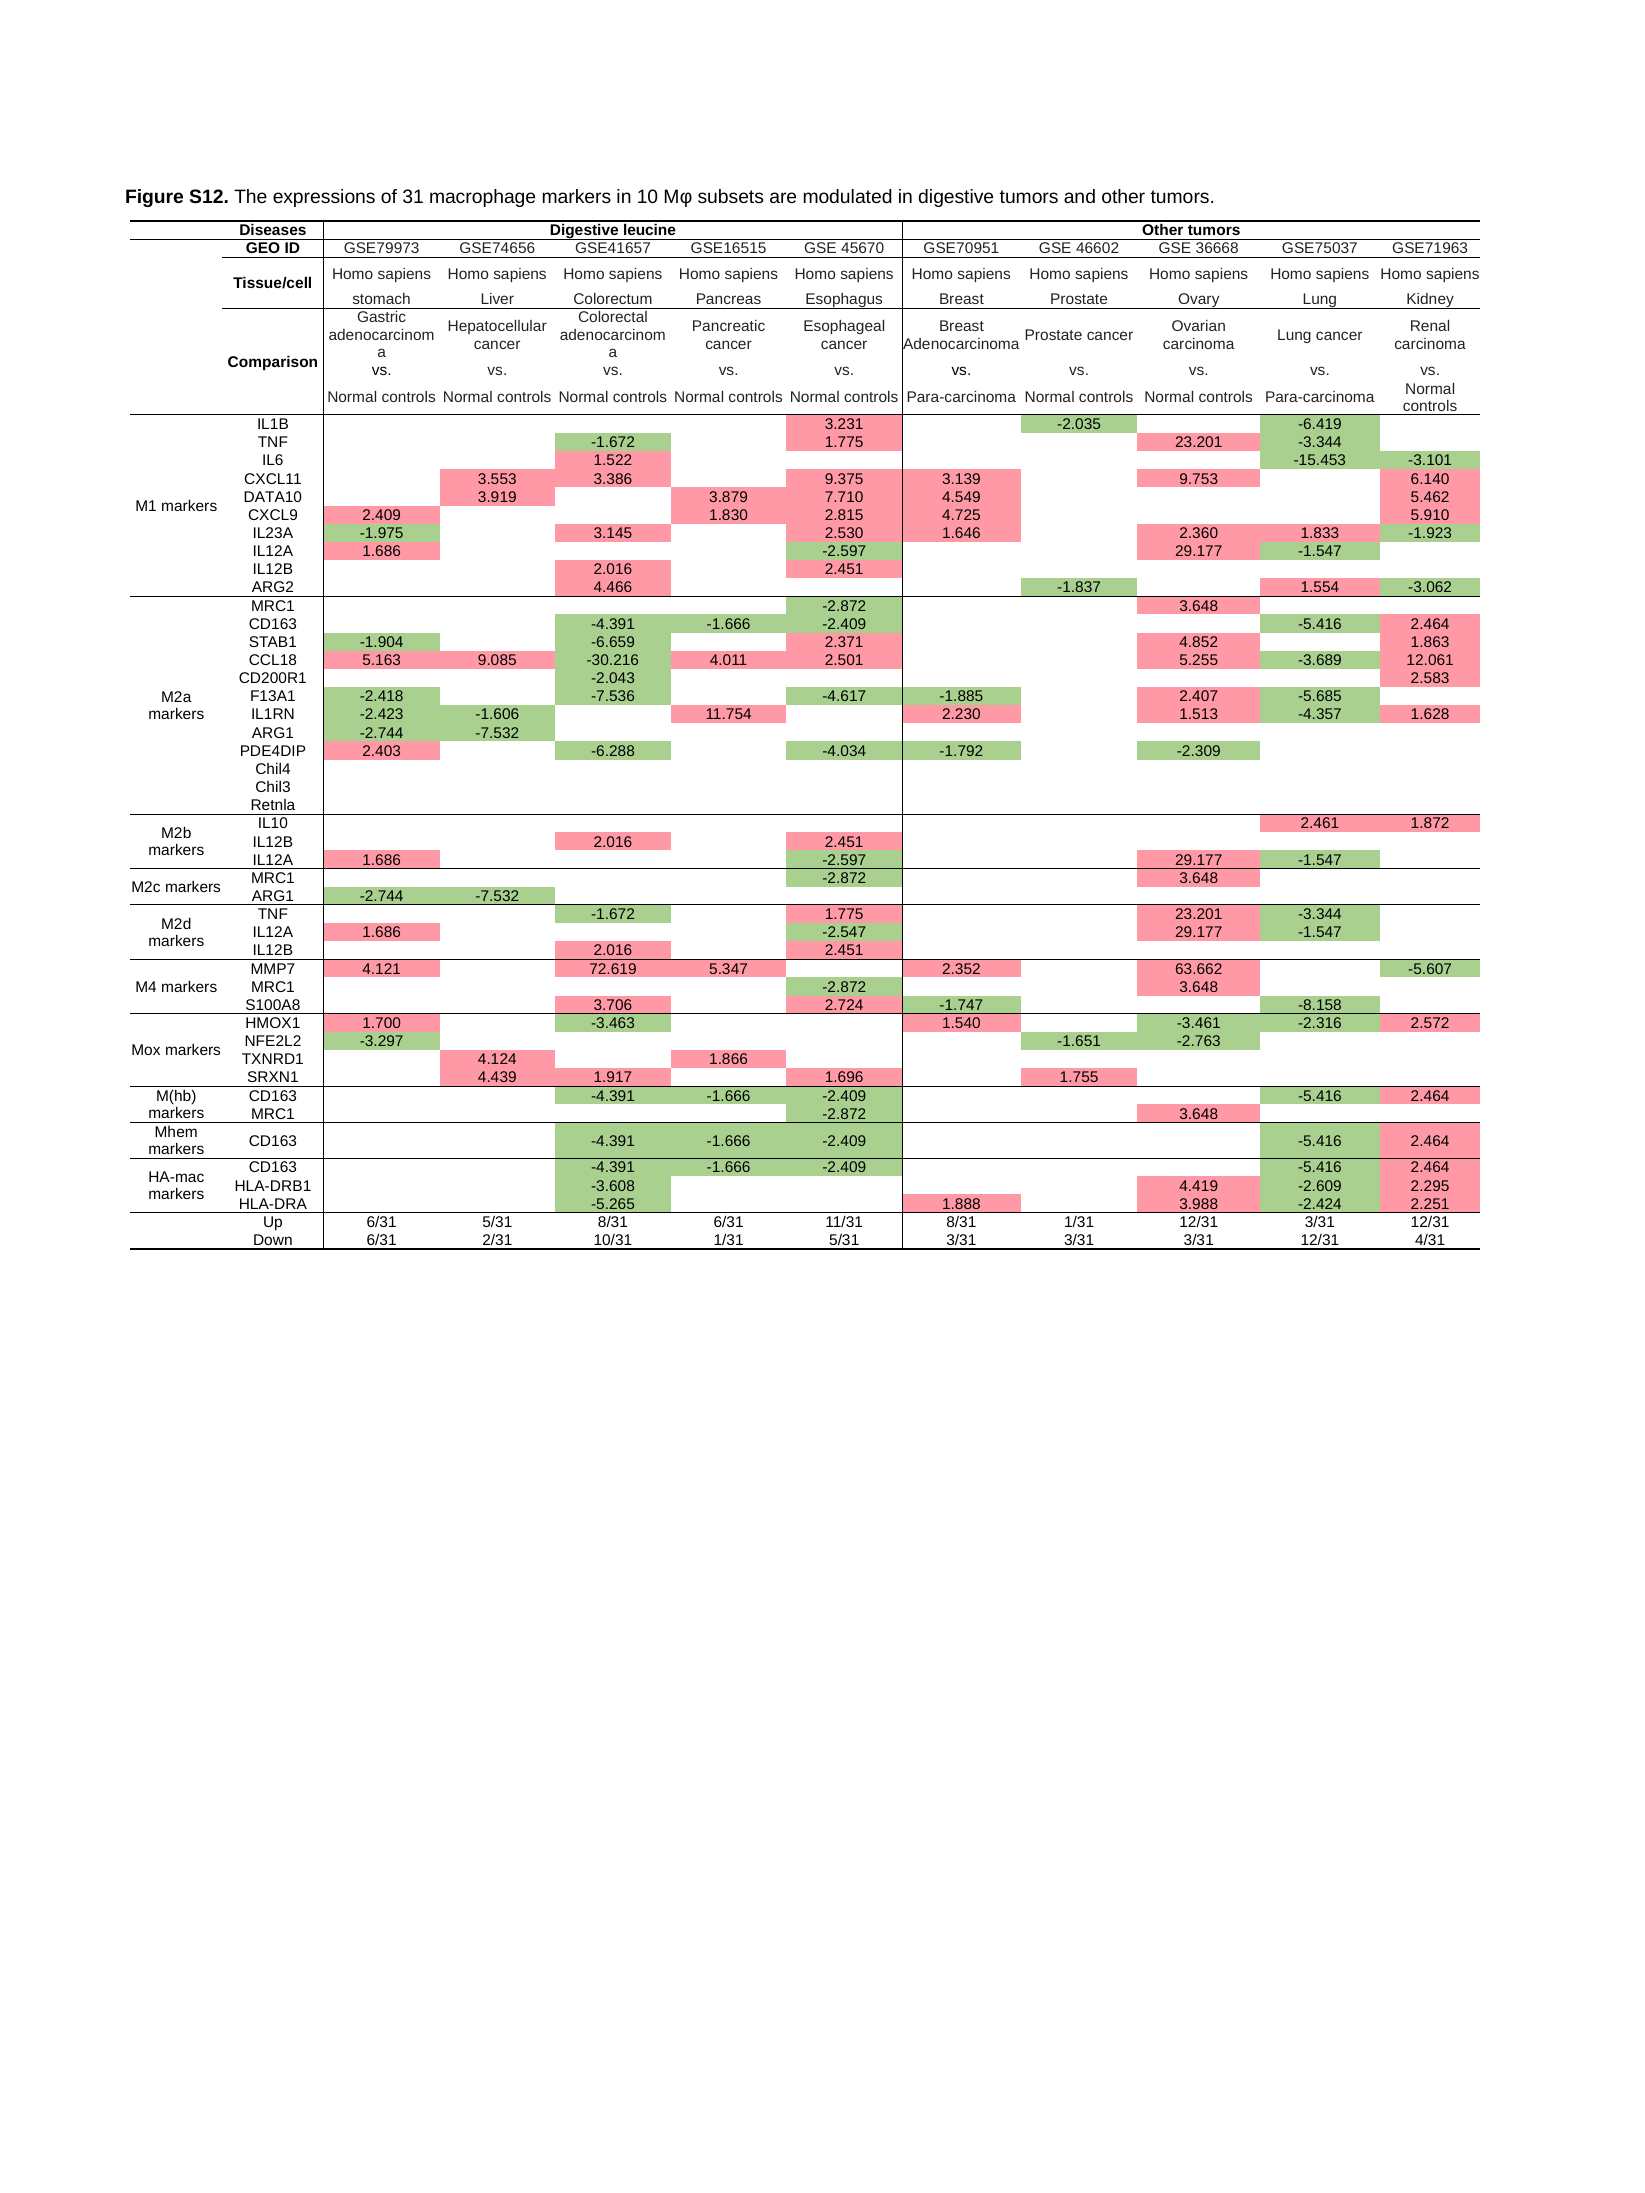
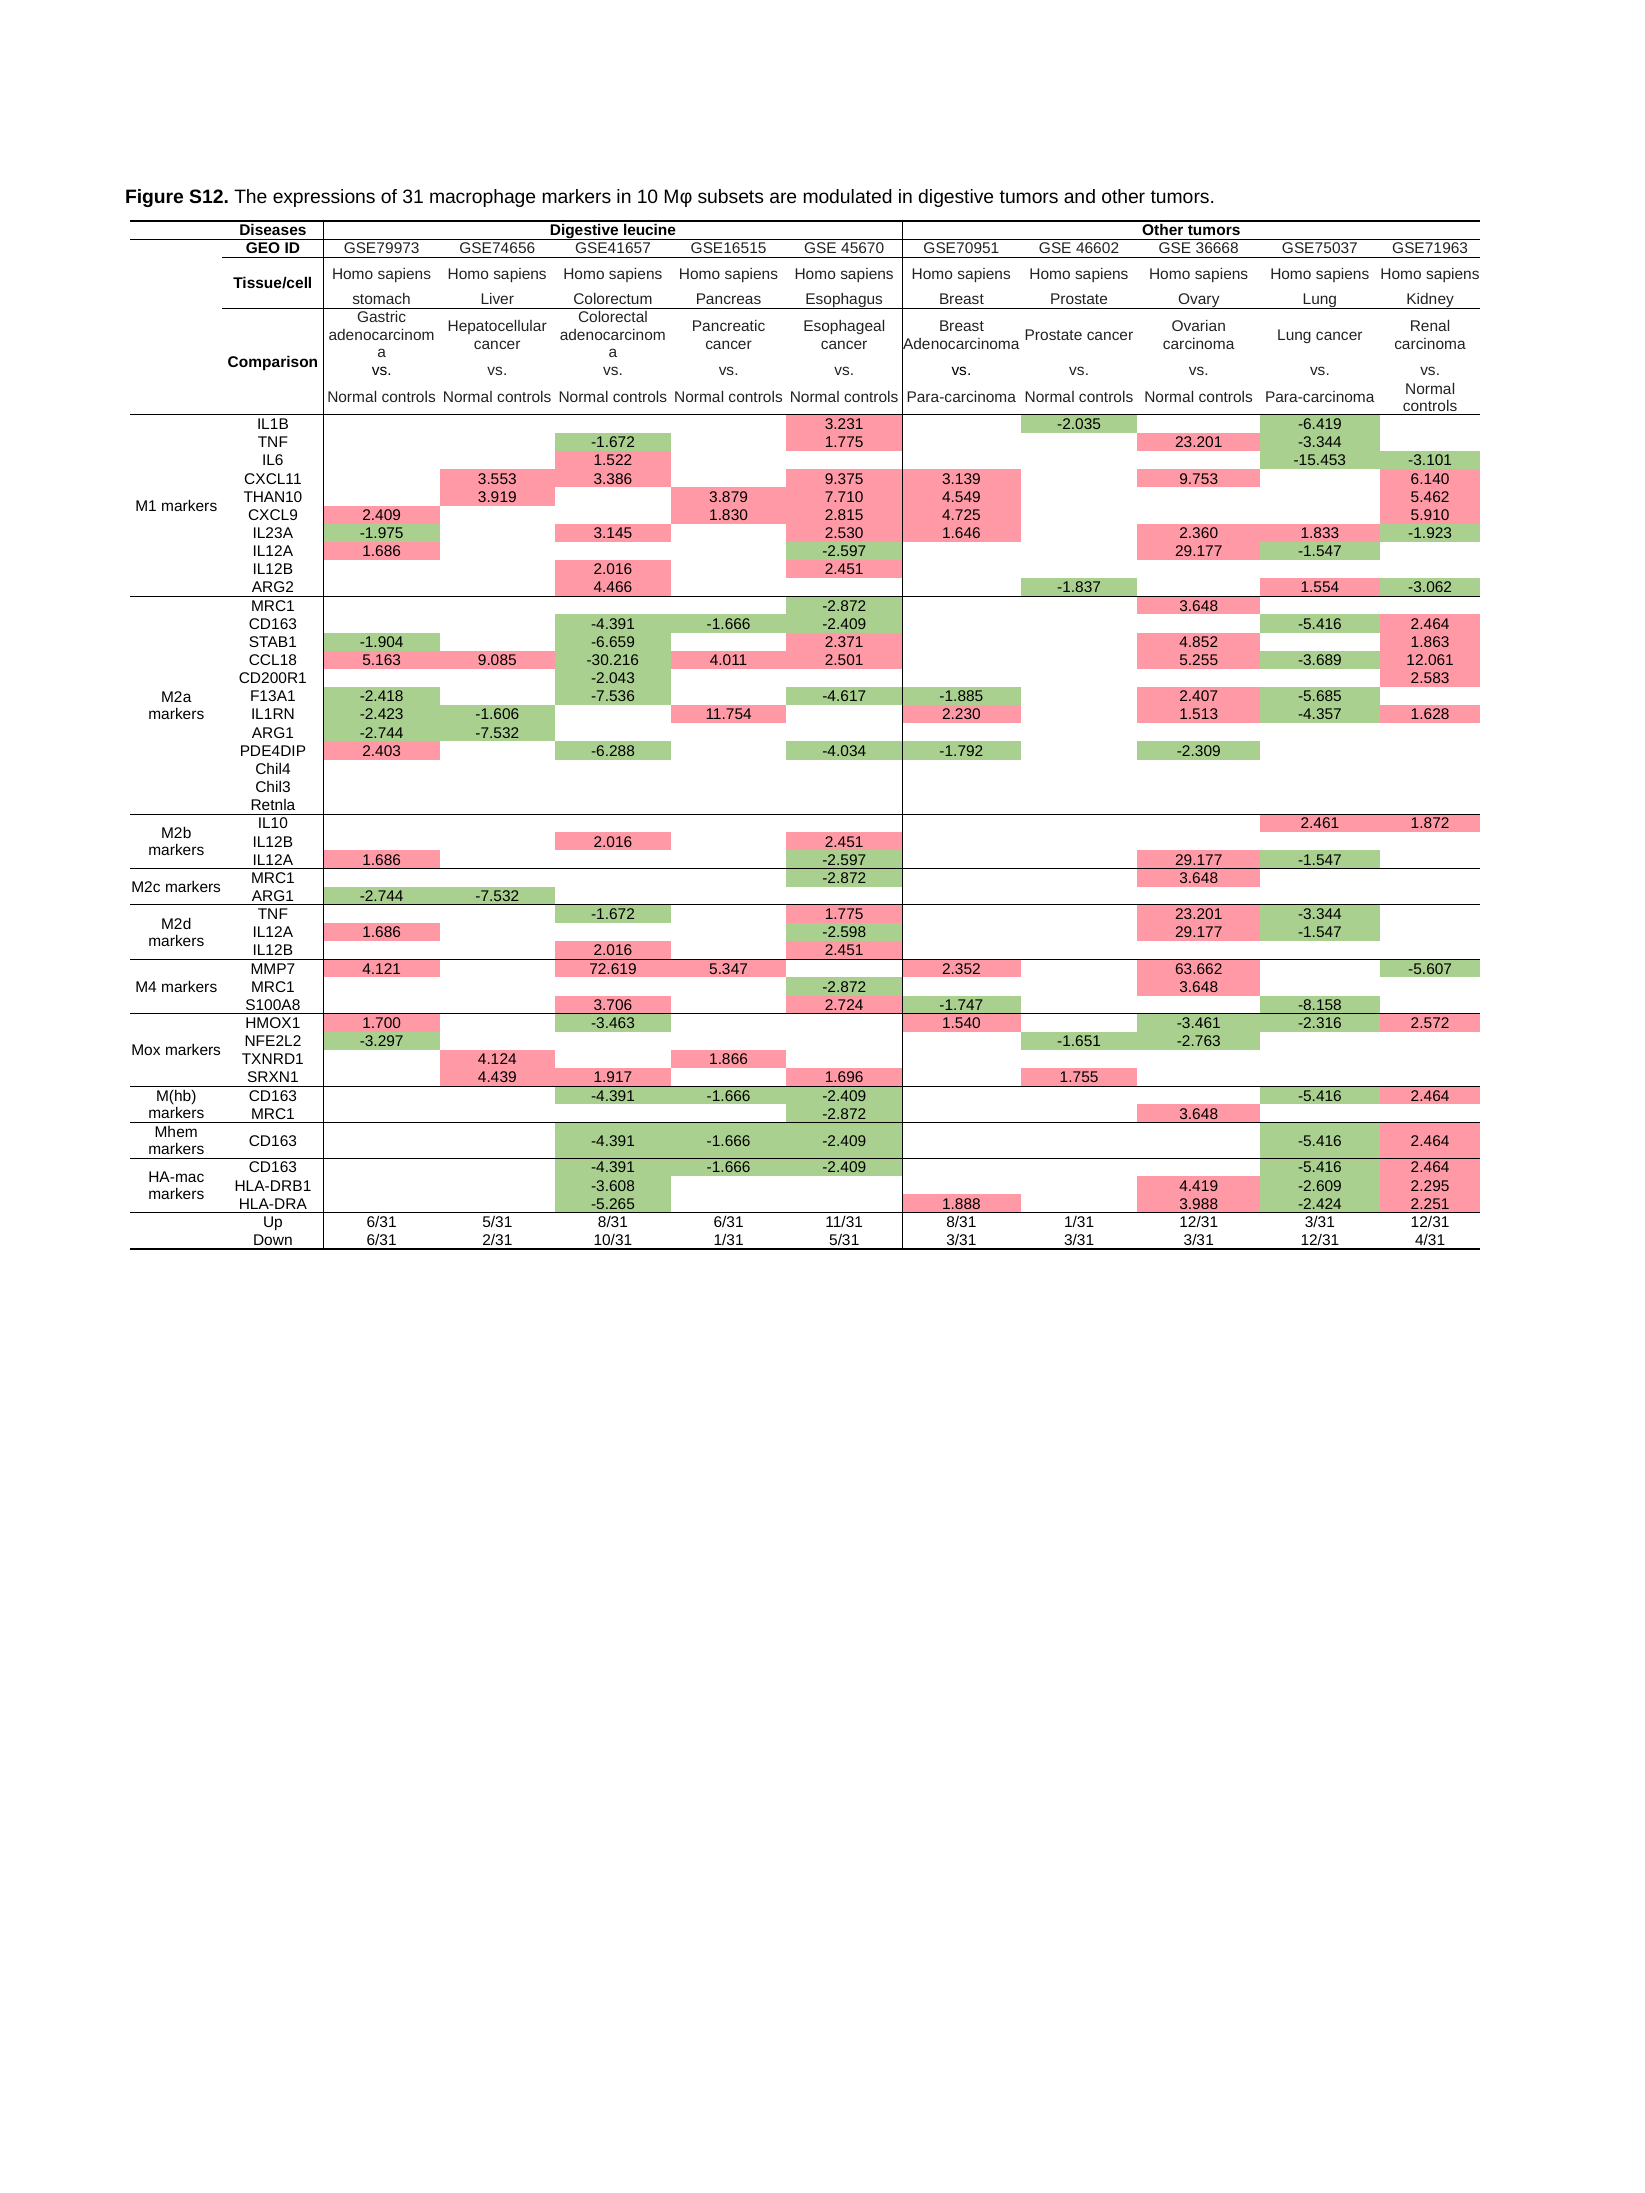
DATA10: DATA10 -> THAN10
-2.547: -2.547 -> -2.598
